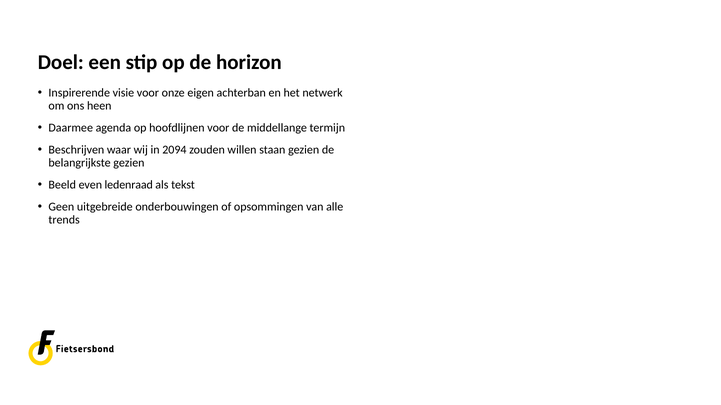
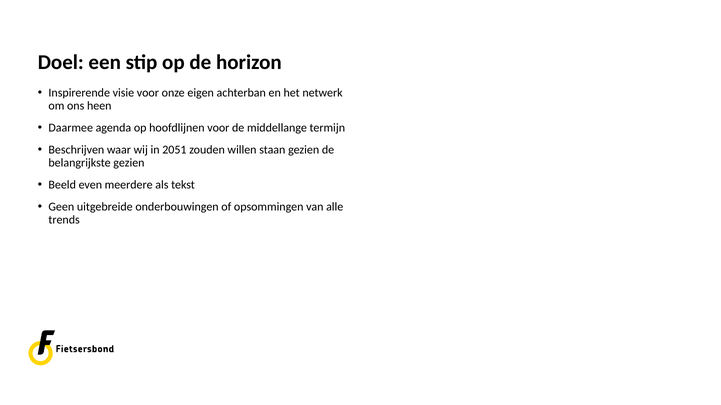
2094: 2094 -> 2051
ledenraad: ledenraad -> meerdere
